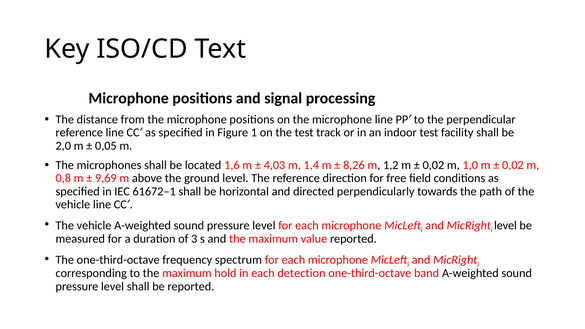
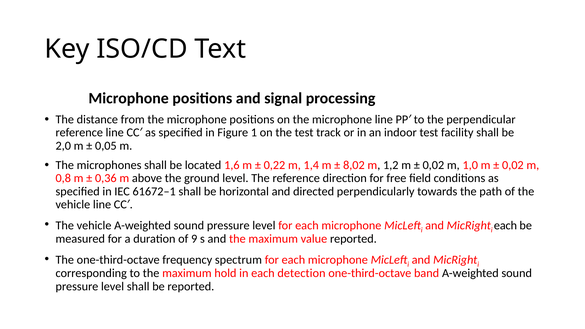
4,03: 4,03 -> 0,22
8,26: 8,26 -> 8,02
9,69: 9,69 -> 0,36
level at (505, 225): level -> each
3: 3 -> 9
